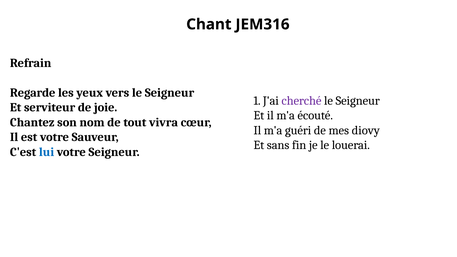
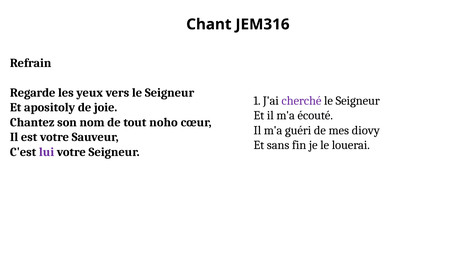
serviteur: serviteur -> apositoly
vivra: vivra -> noho
lui colour: blue -> purple
